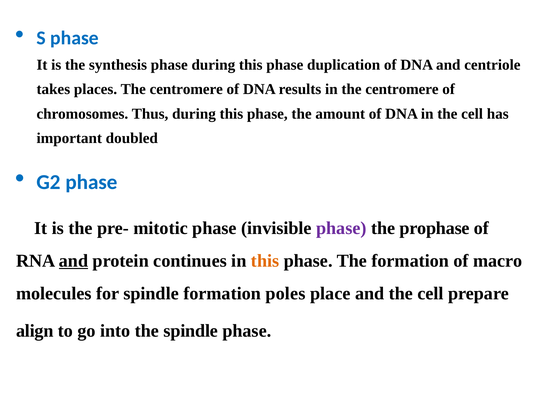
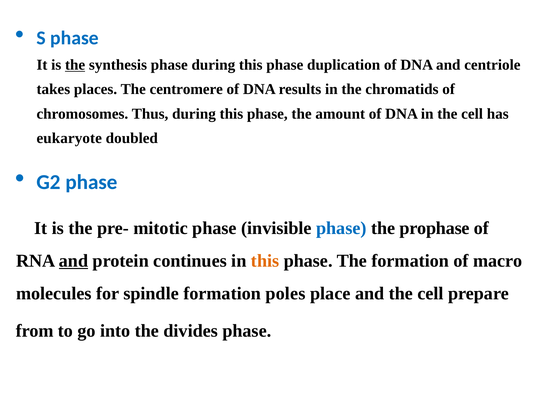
the at (75, 65) underline: none -> present
in the centromere: centromere -> chromatids
important: important -> eukaryote
phase at (341, 228) colour: purple -> blue
align: align -> from
the spindle: spindle -> divides
